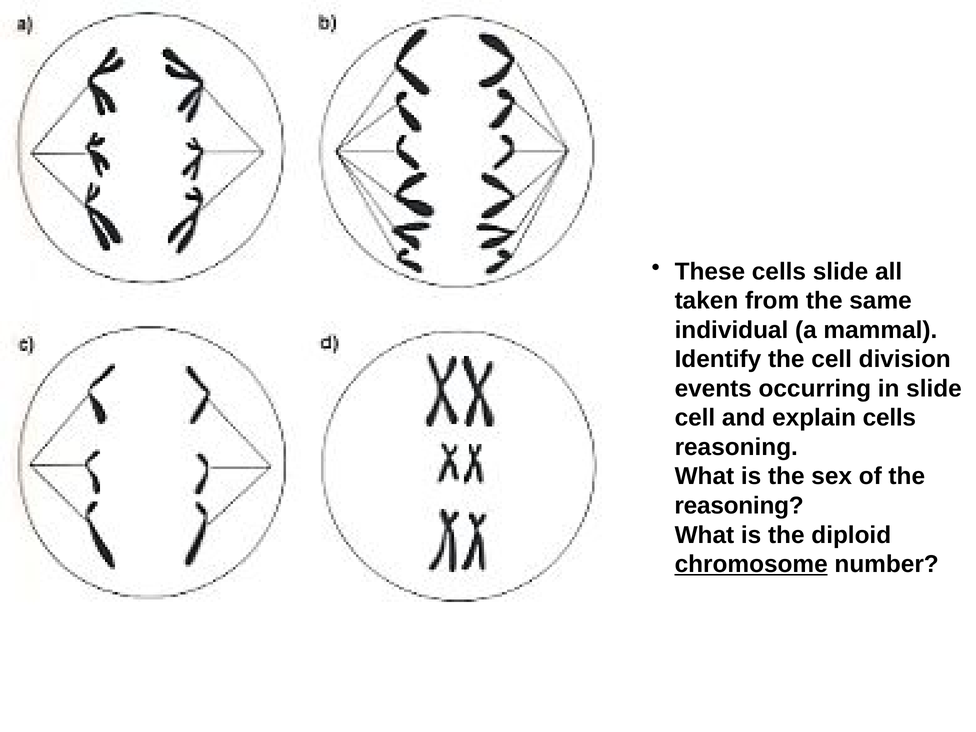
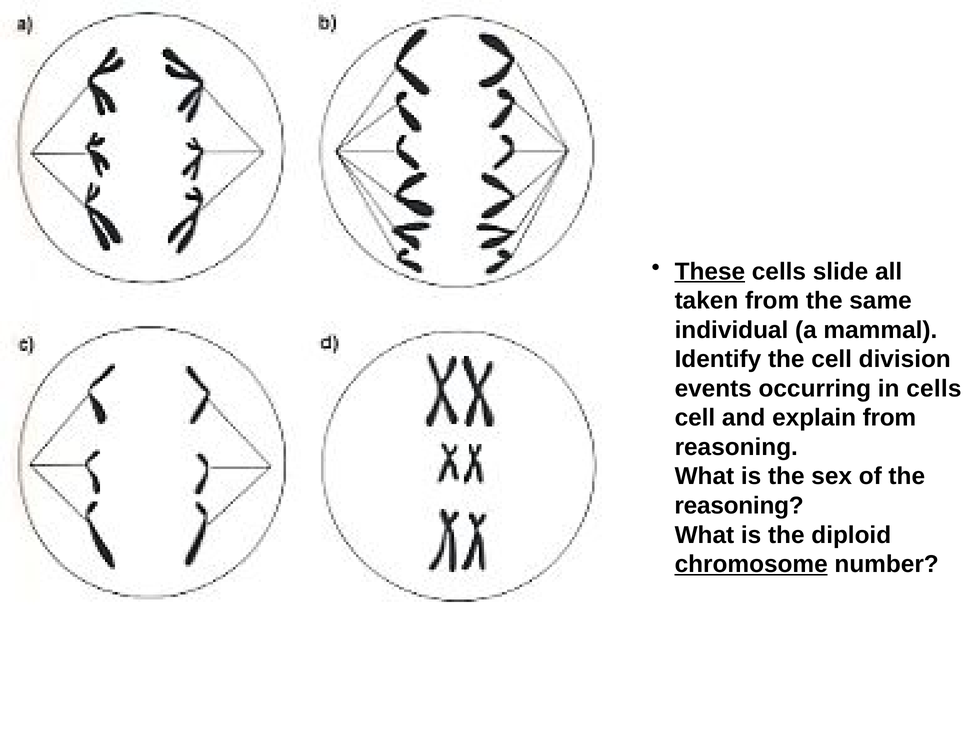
These underline: none -> present
in slide: slide -> cells
explain cells: cells -> from
